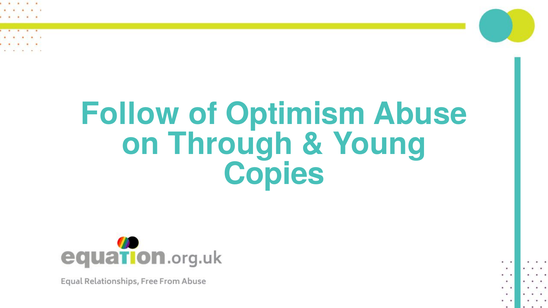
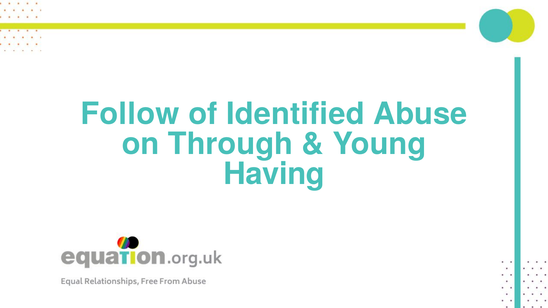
Optimism: Optimism -> Identified
Copies: Copies -> Having
